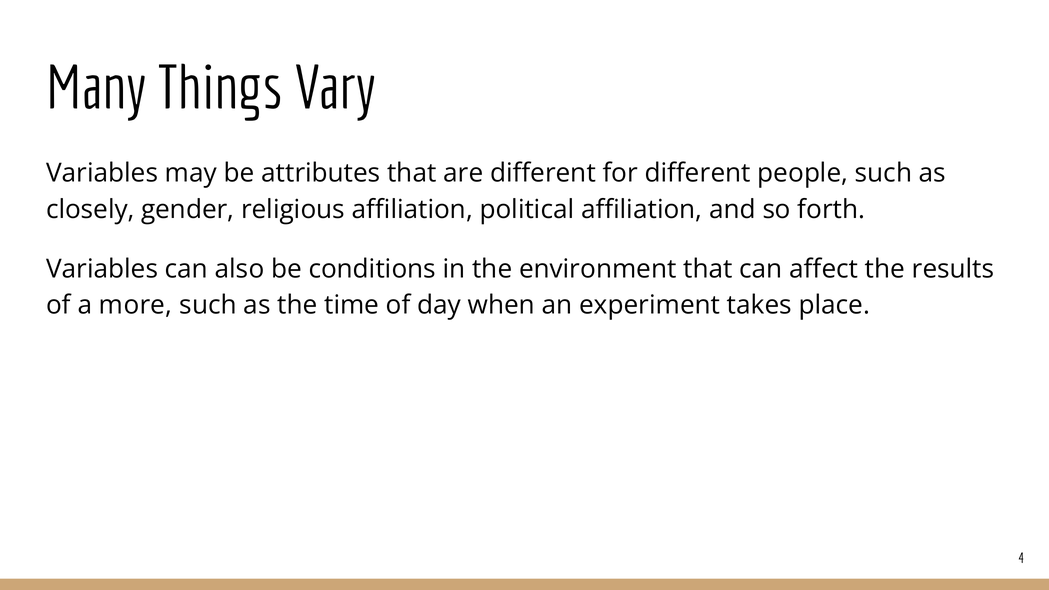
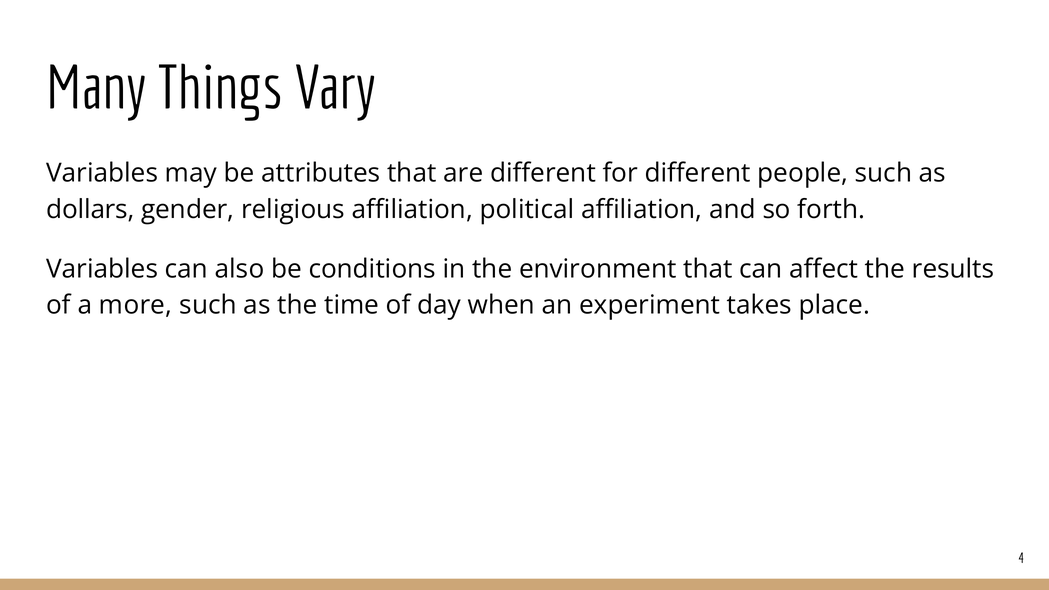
closely: closely -> dollars
